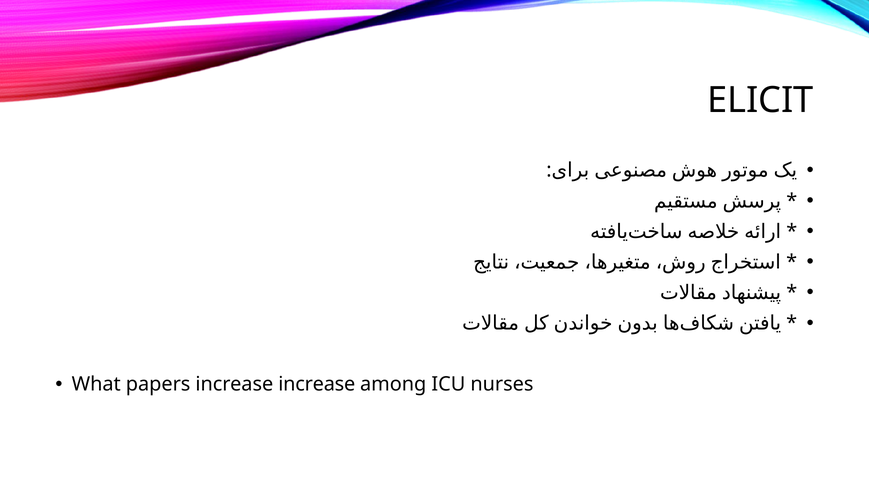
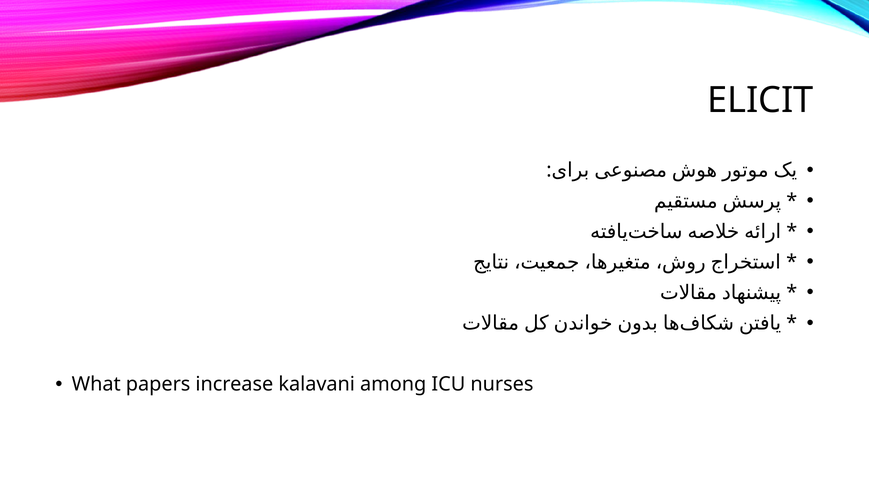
increase increase: increase -> kalavani
